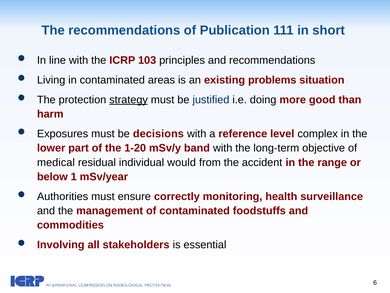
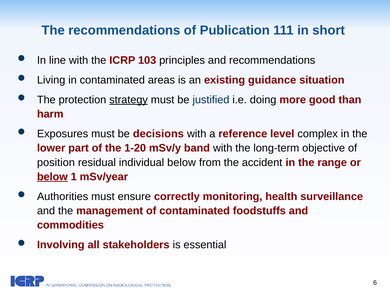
problems: problems -> guidance
medical: medical -> position
individual would: would -> below
below at (52, 176) underline: none -> present
